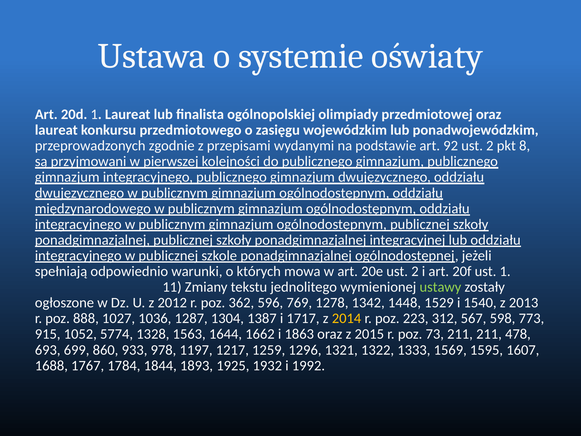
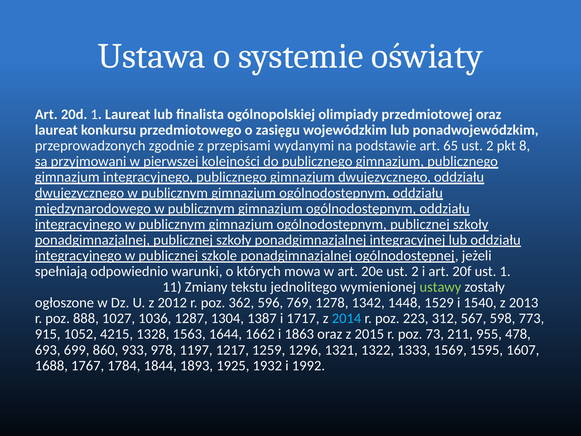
92: 92 -> 65
2014 colour: yellow -> light blue
5774: 5774 -> 4215
211 211: 211 -> 955
